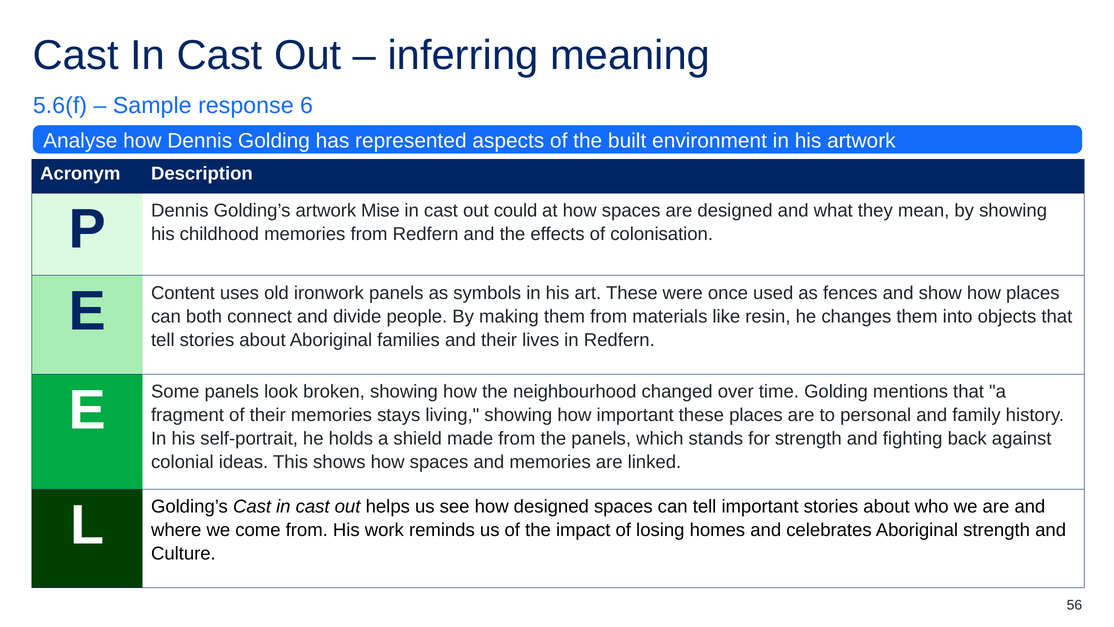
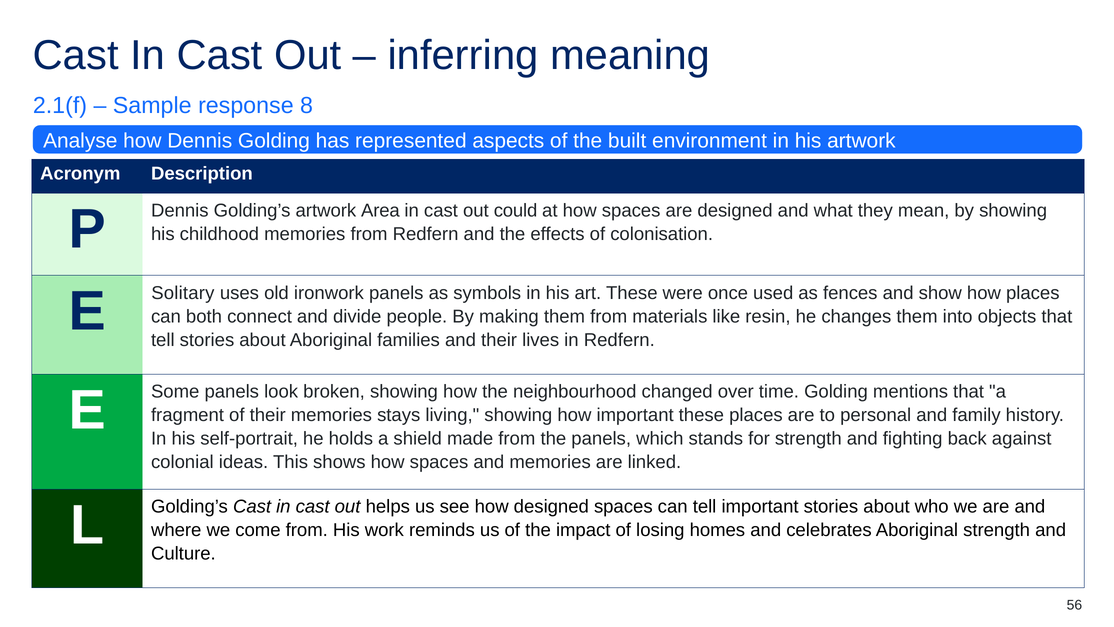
5.6(f: 5.6(f -> 2.1(f
6: 6 -> 8
Mise: Mise -> Area
Content: Content -> Solitary
